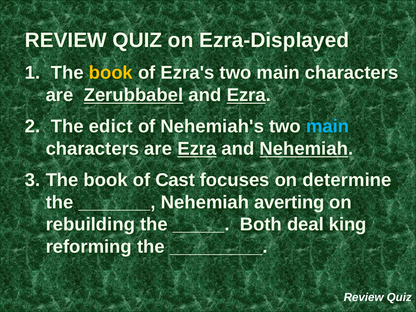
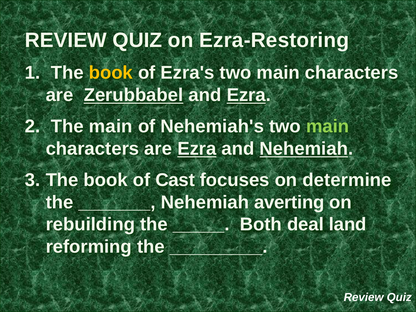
Ezra-Displayed: Ezra-Displayed -> Ezra-Restoring
The edict: edict -> main
main at (328, 127) colour: light blue -> light green
king: king -> land
